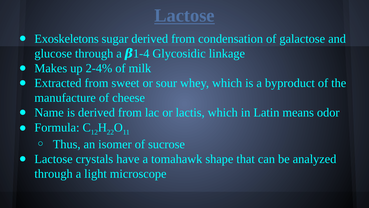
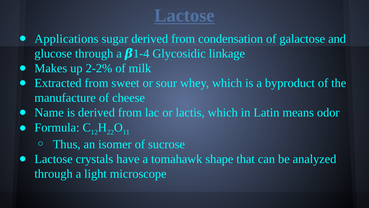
Exoskeletons: Exoskeletons -> Applications
2-4%: 2-4% -> 2-2%
